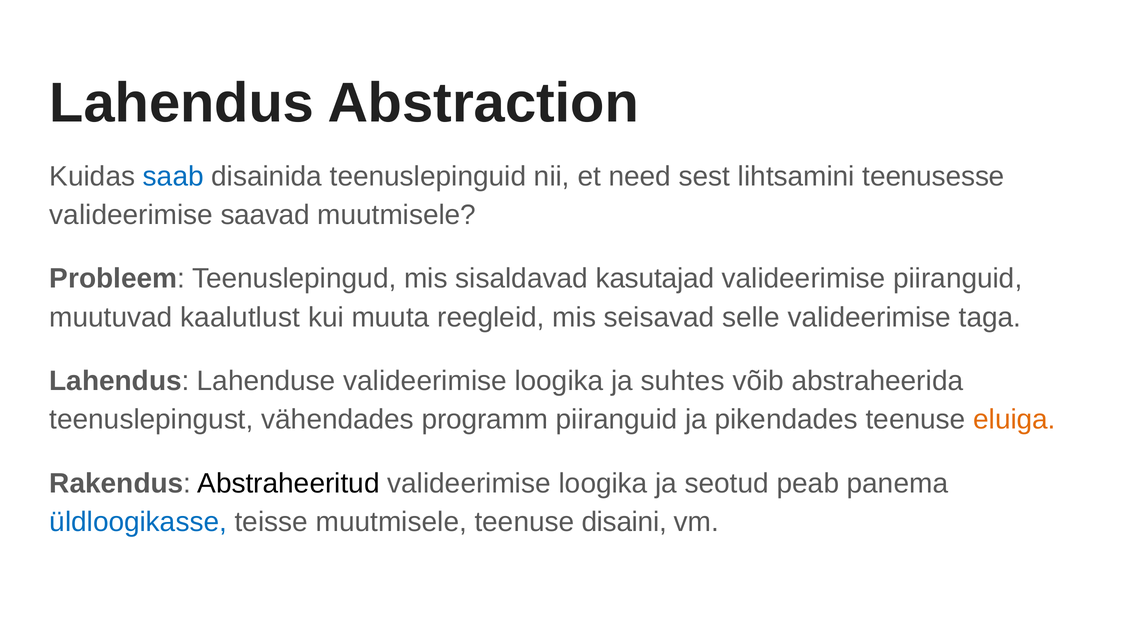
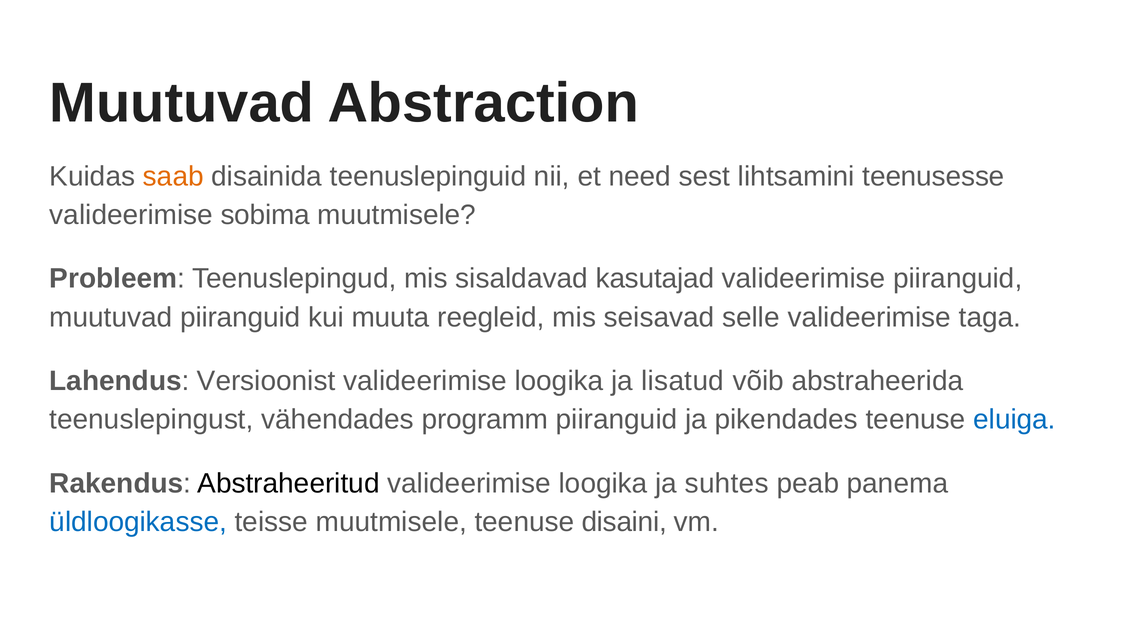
Lahendus at (182, 103): Lahendus -> Muutuvad
saab colour: blue -> orange
saavad: saavad -> sobima
muutuvad kaalutlust: kaalutlust -> piiranguid
Lahenduse: Lahenduse -> Versioonist
suhtes: suhtes -> lisatud
eluiga colour: orange -> blue
seotud: seotud -> suhtes
